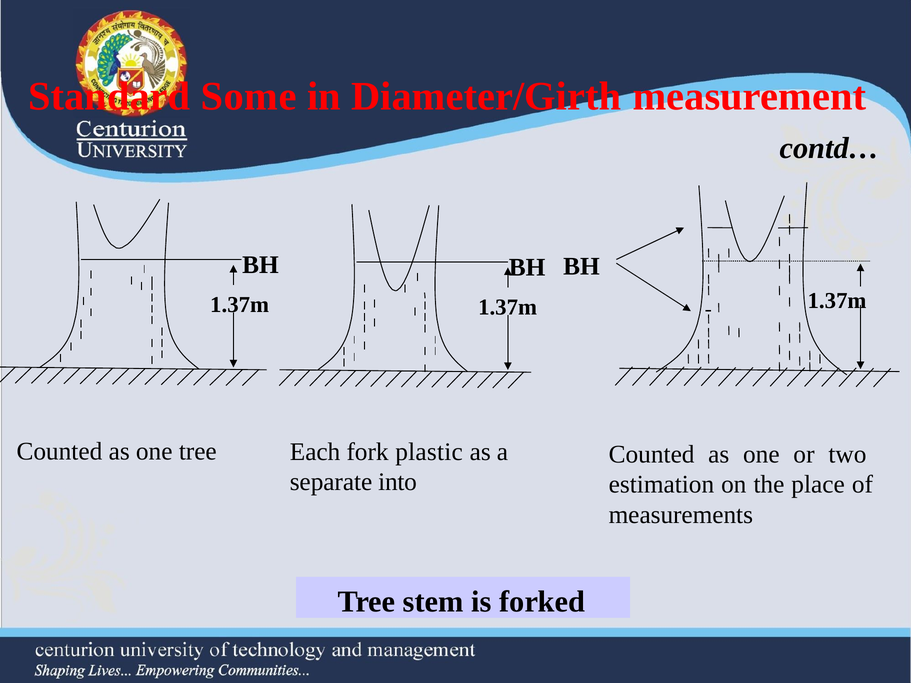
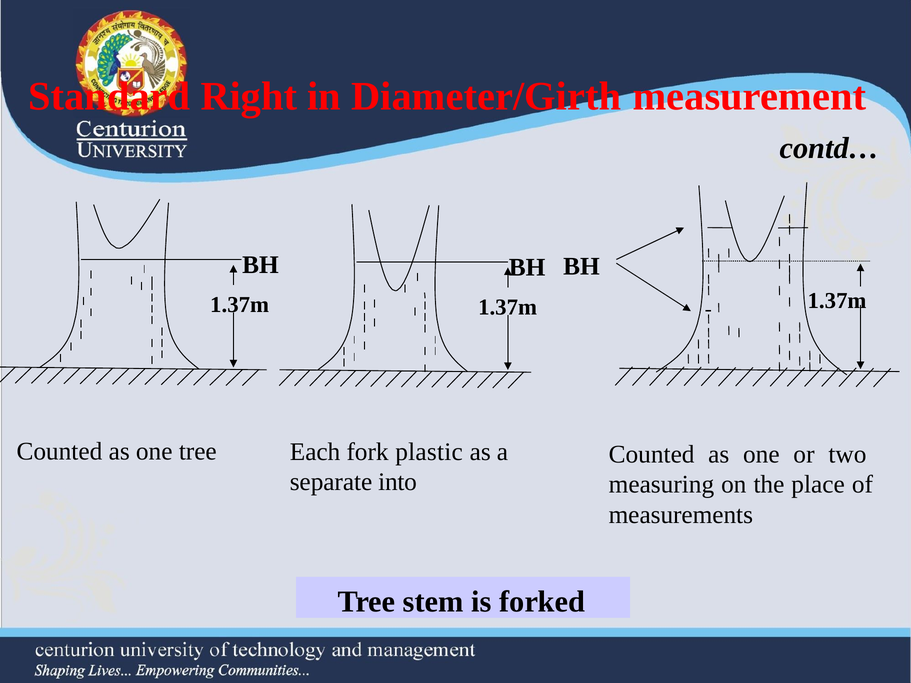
Some: Some -> Right
estimation: estimation -> measuring
